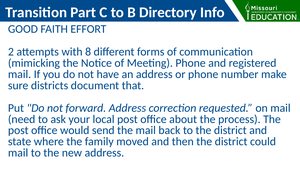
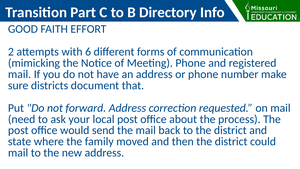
8: 8 -> 6
